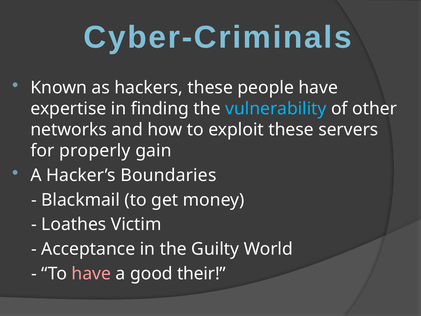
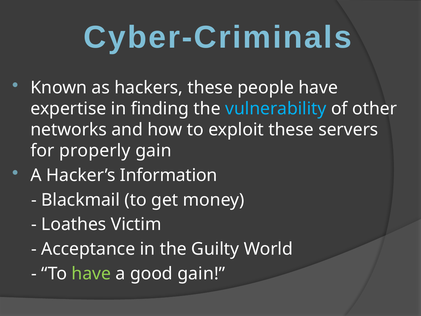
Boundaries: Boundaries -> Information
have at (91, 273) colour: pink -> light green
good their: their -> gain
